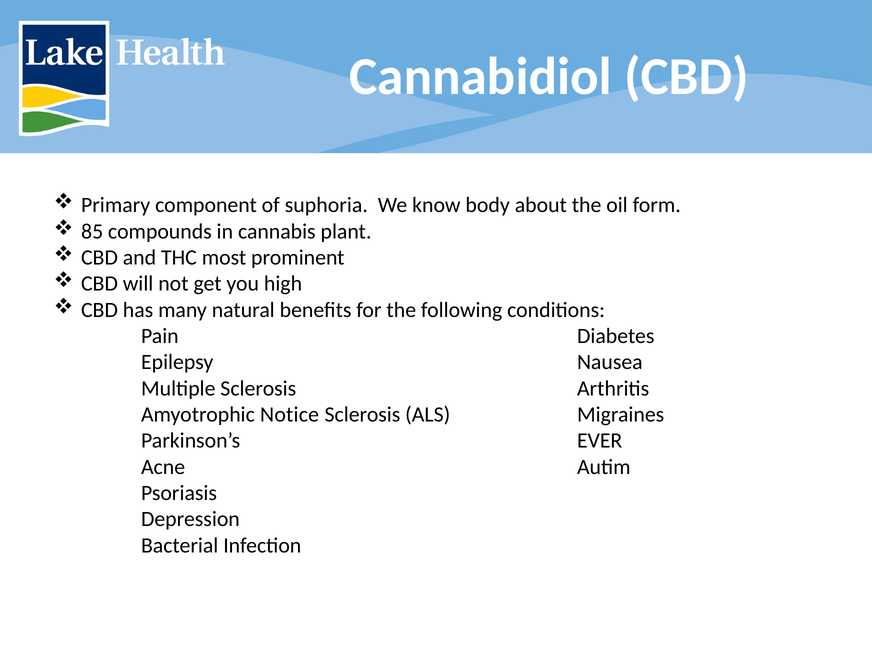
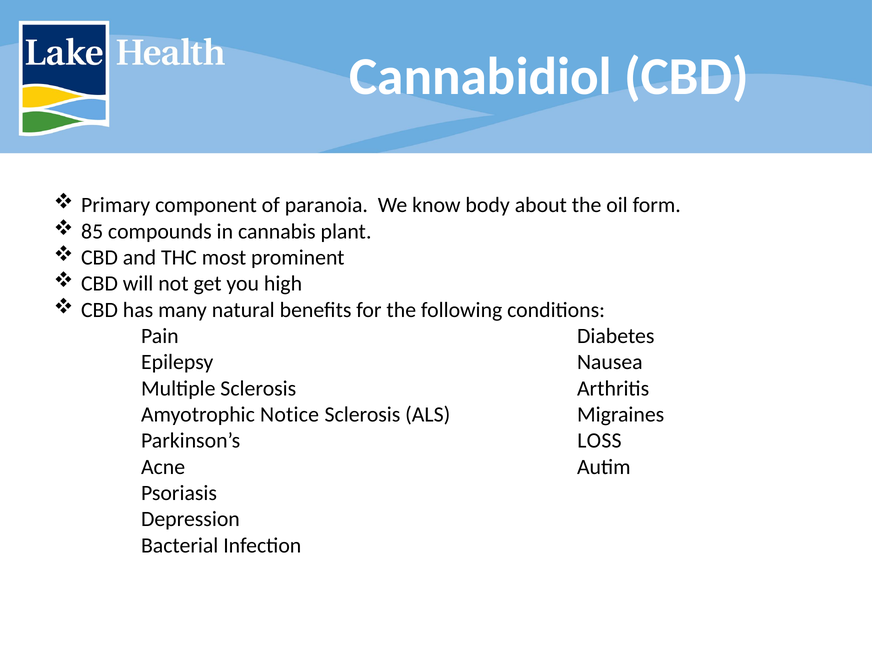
suphoria: suphoria -> paranoia
EVER: EVER -> LOSS
